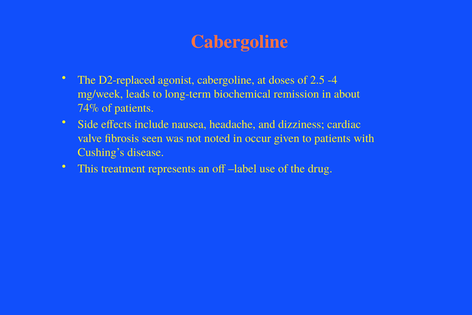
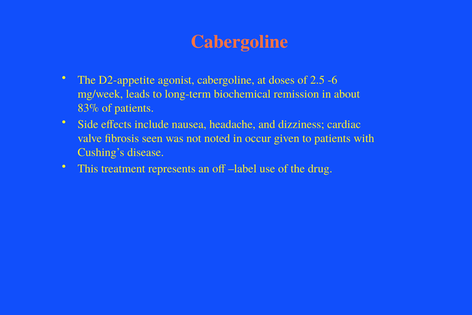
D2-replaced: D2-replaced -> D2-appetite
-4: -4 -> -6
74%: 74% -> 83%
